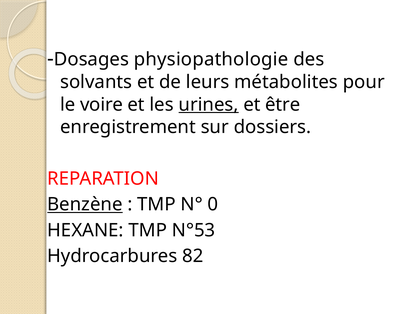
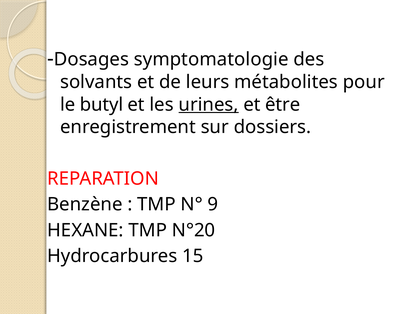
physiopathologie: physiopathologie -> symptomatologie
voire: voire -> butyl
Benzène underline: present -> none
0: 0 -> 9
N°53: N°53 -> N°20
82: 82 -> 15
